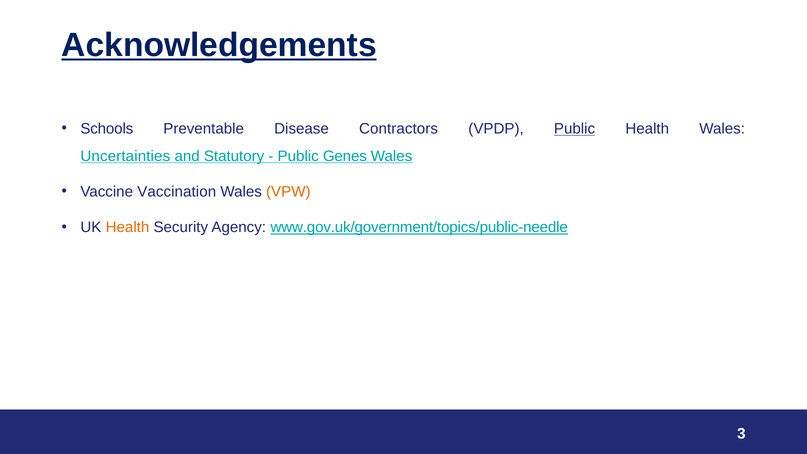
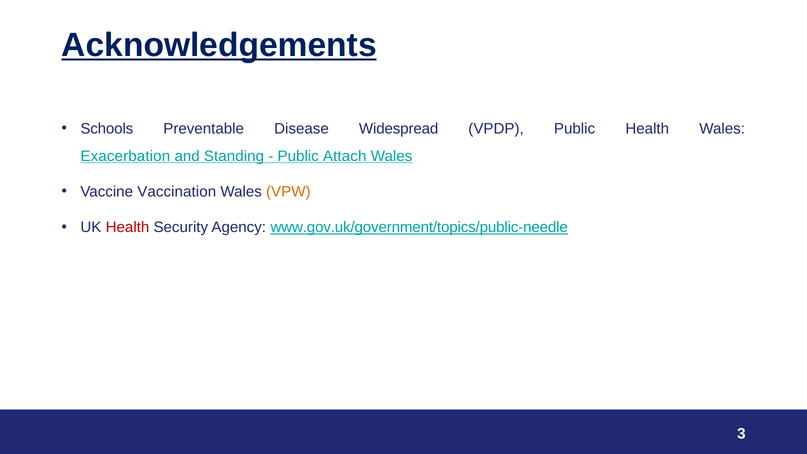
Contractors: Contractors -> Widespread
Public at (575, 129) underline: present -> none
Uncertainties: Uncertainties -> Exacerbation
Statutory: Statutory -> Standing
Genes: Genes -> Attach
Health at (127, 227) colour: orange -> red
